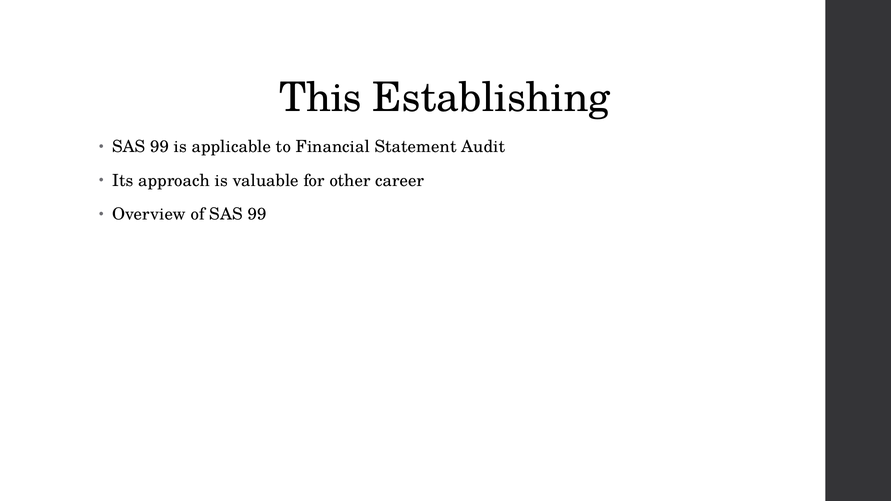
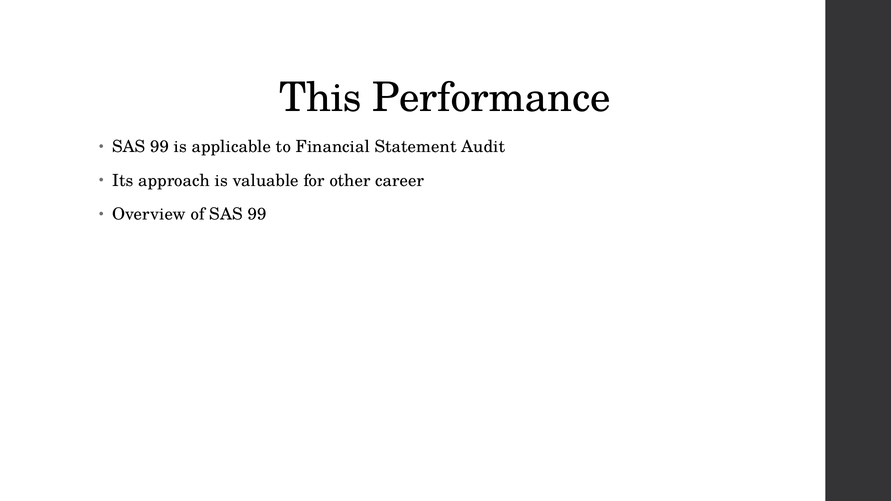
Establishing: Establishing -> Performance
